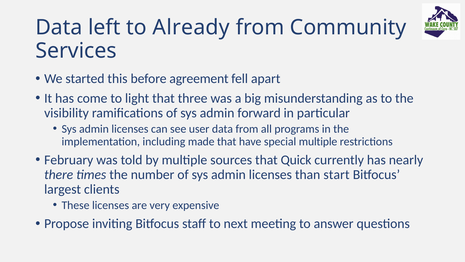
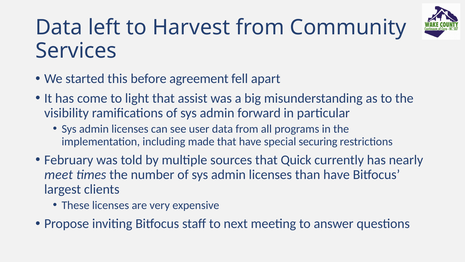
Already: Already -> Harvest
three: three -> assist
special multiple: multiple -> securing
there: there -> meet
than start: start -> have
